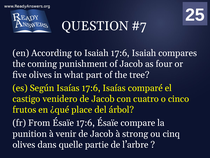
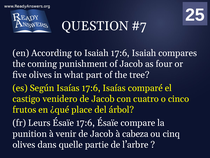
From: From -> Leurs
strong: strong -> cabeza
